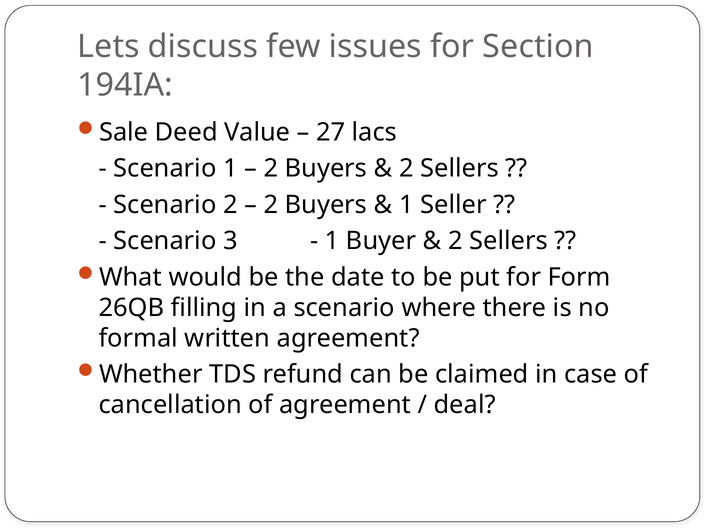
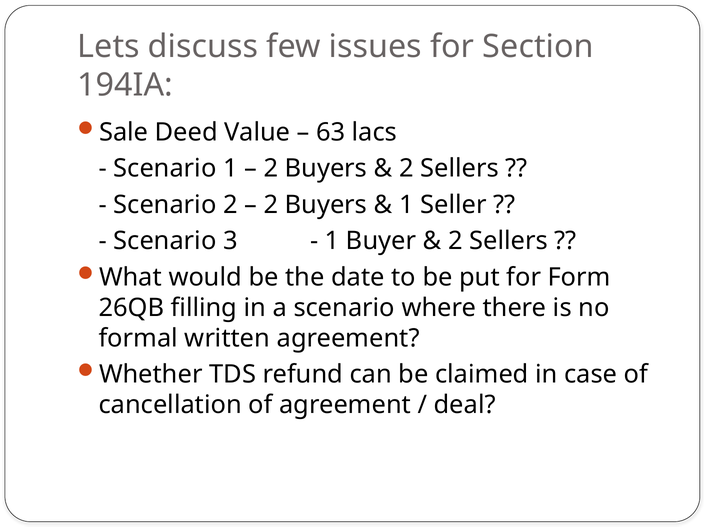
27: 27 -> 63
